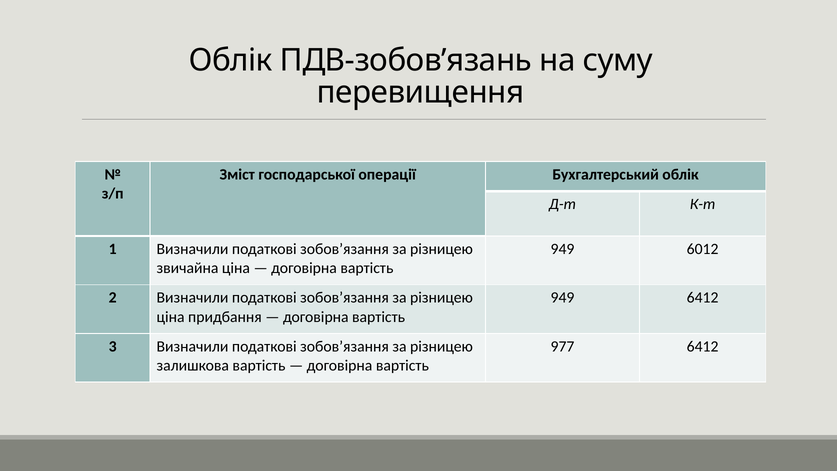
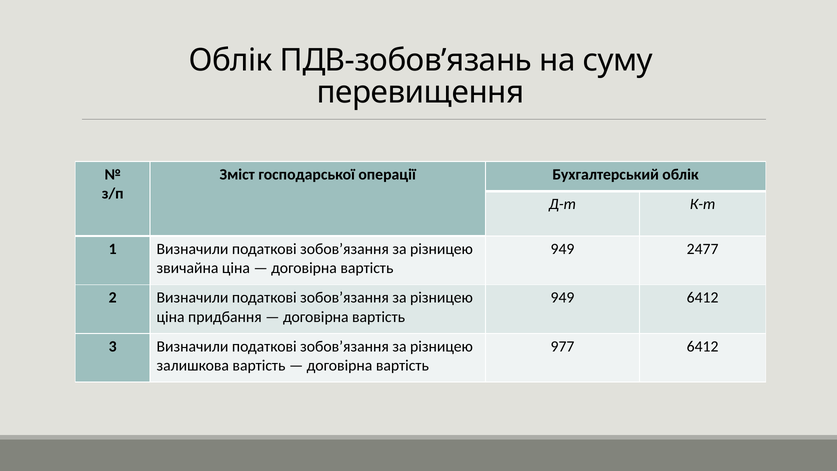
6012: 6012 -> 2477
